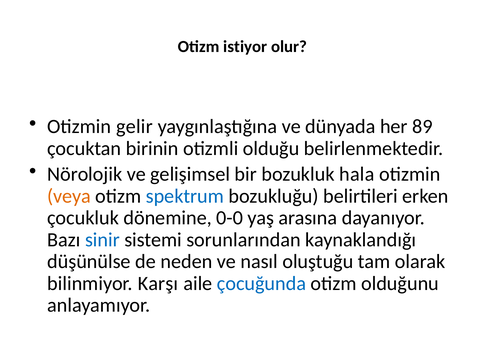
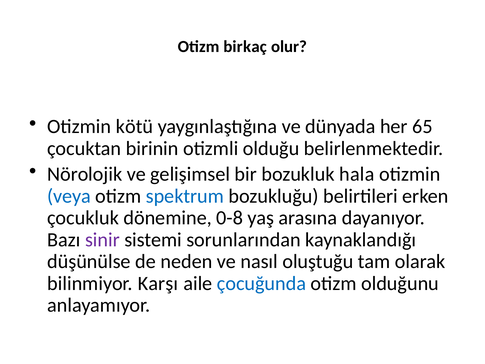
istiyor: istiyor -> birkaç
gelir: gelir -> kötü
89: 89 -> 65
veya colour: orange -> blue
0-0: 0-0 -> 0-8
sinir colour: blue -> purple
